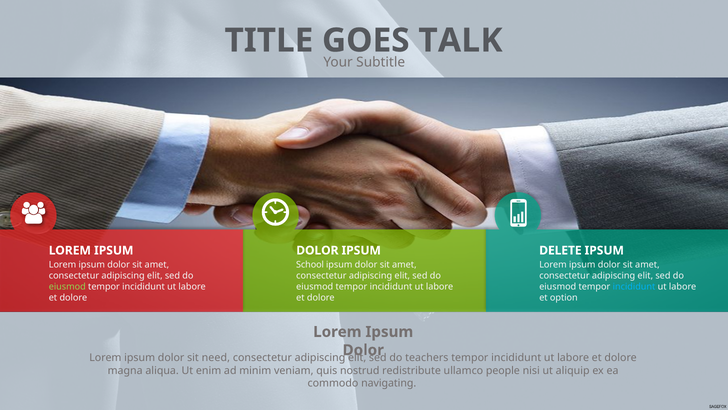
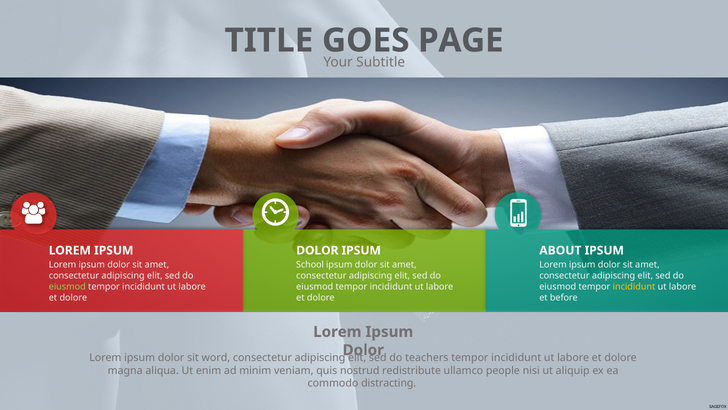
TALK: TALK -> PAGE
DELETE: DELETE -> ABOUT
incididunt at (634, 286) colour: light blue -> yellow
option: option -> before
need: need -> word
navigating: navigating -> distracting
